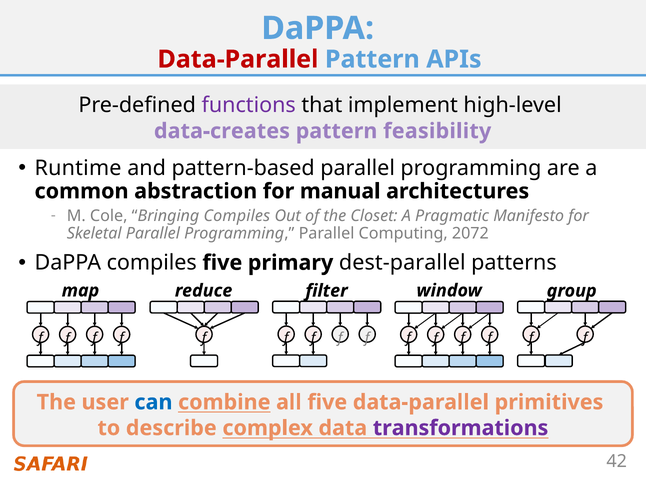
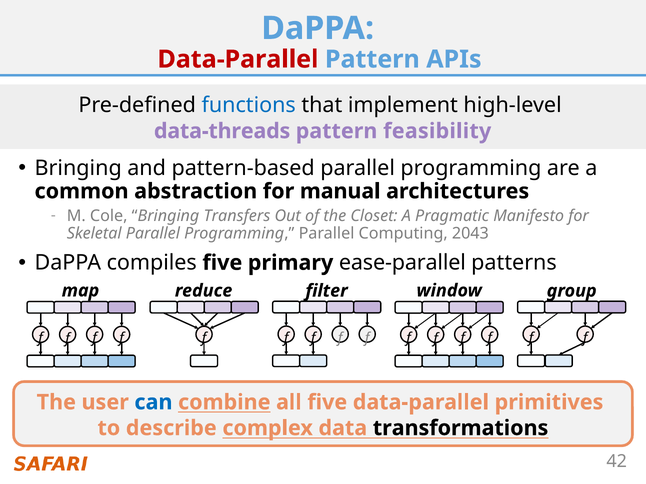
functions colour: purple -> blue
data-creates: data-creates -> data-threads
Runtime at (78, 168): Runtime -> Bringing
Bringing Compiles: Compiles -> Transfers
2072: 2072 -> 2043
dest-parallel: dest-parallel -> ease-parallel
transformations colour: purple -> black
